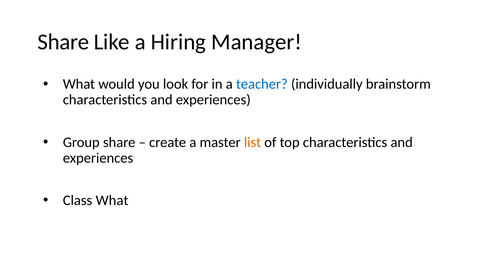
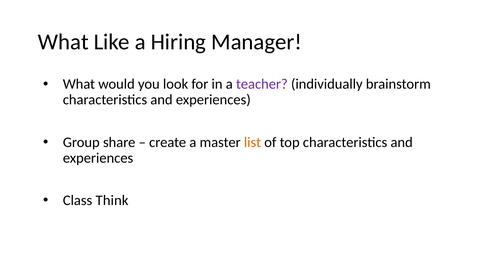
Share at (63, 42): Share -> What
teacher colour: blue -> purple
Class What: What -> Think
